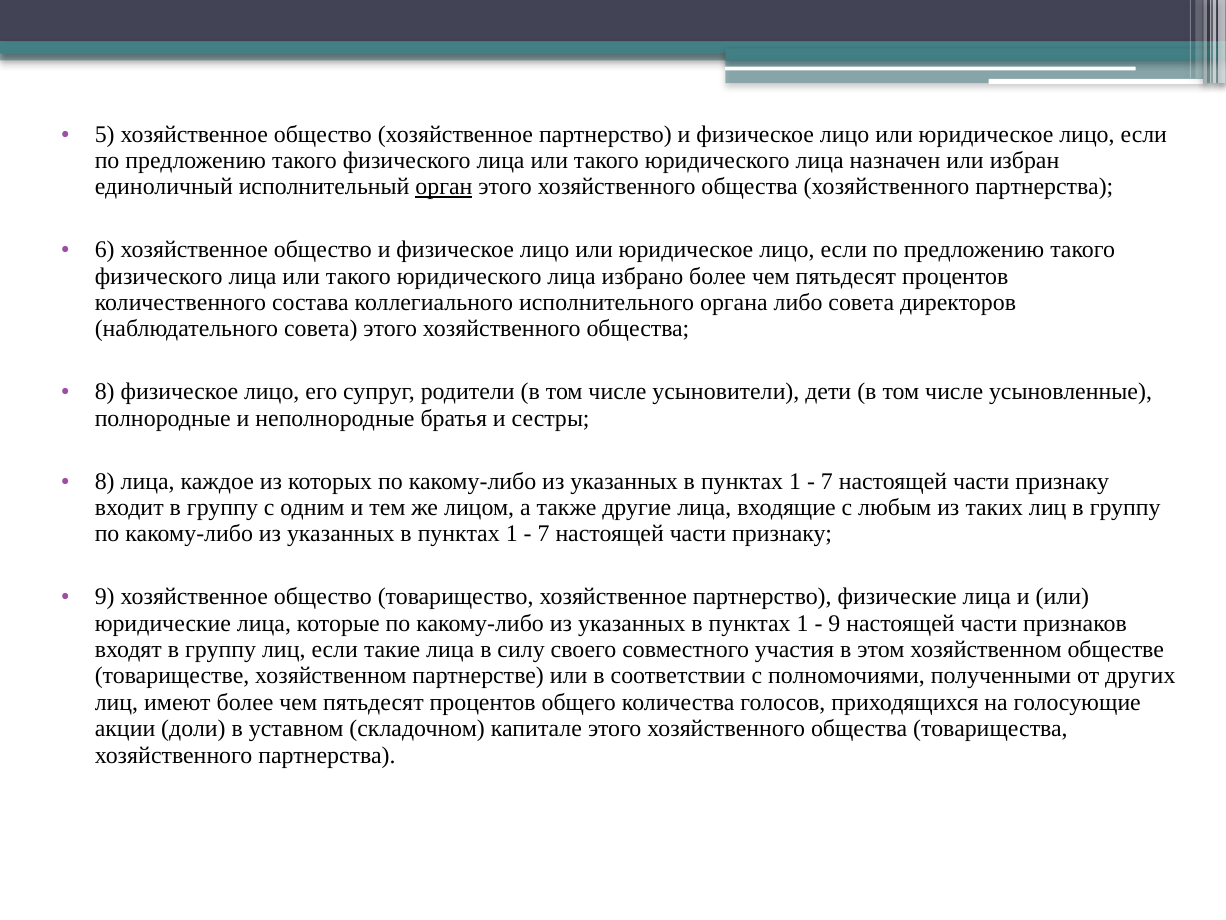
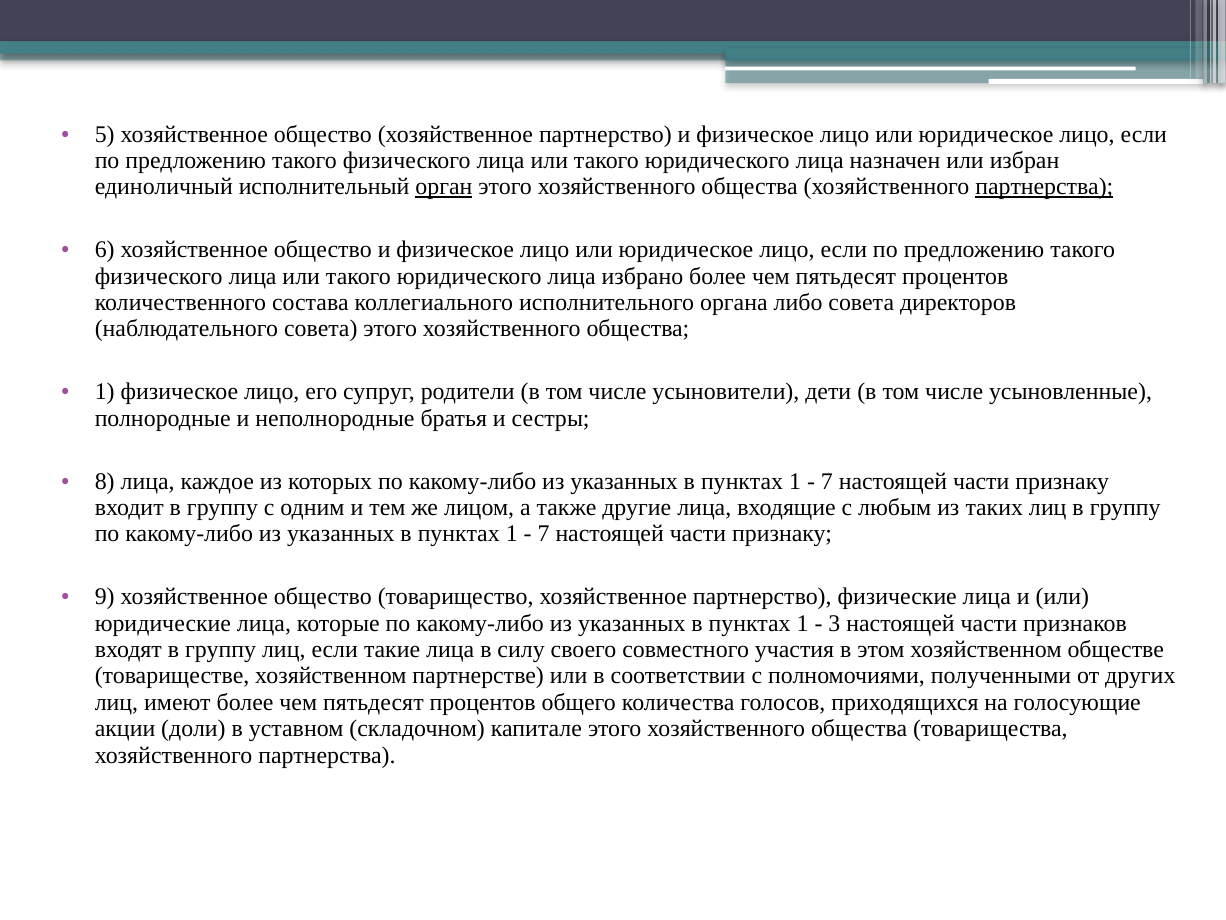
партнерства at (1044, 187) underline: none -> present
8 at (105, 392): 8 -> 1
9 at (834, 623): 9 -> 3
